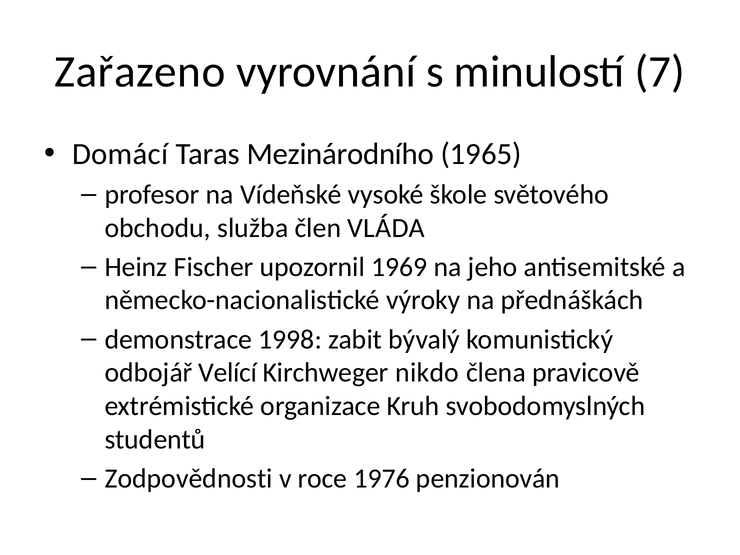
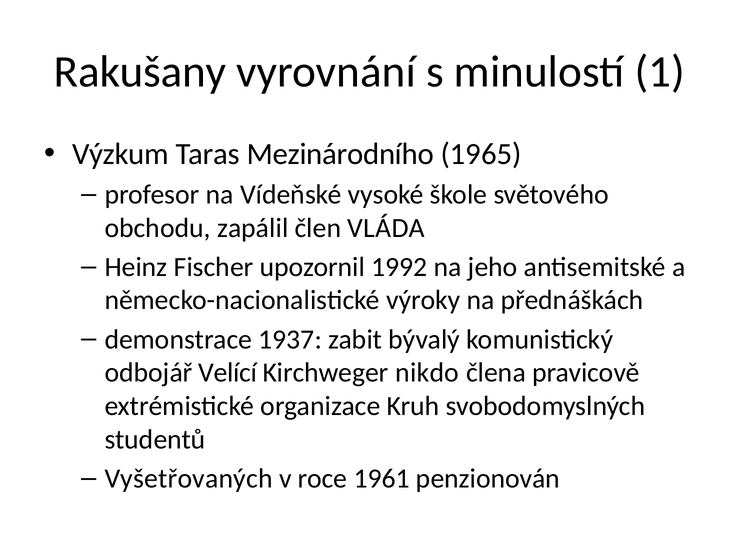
Zařazeno: Zařazeno -> Rakušany
7: 7 -> 1
Domácí: Domácí -> Výzkum
služba: služba -> zapálil
1969: 1969 -> 1992
1998: 1998 -> 1937
Zodpovědnosti: Zodpovědnosti -> Vyšetřovaných
1976: 1976 -> 1961
